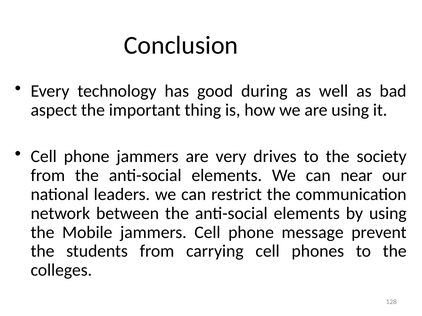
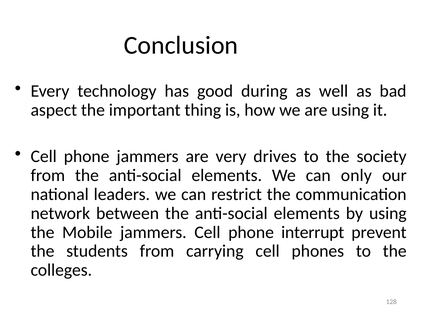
near: near -> only
message: message -> interrupt
